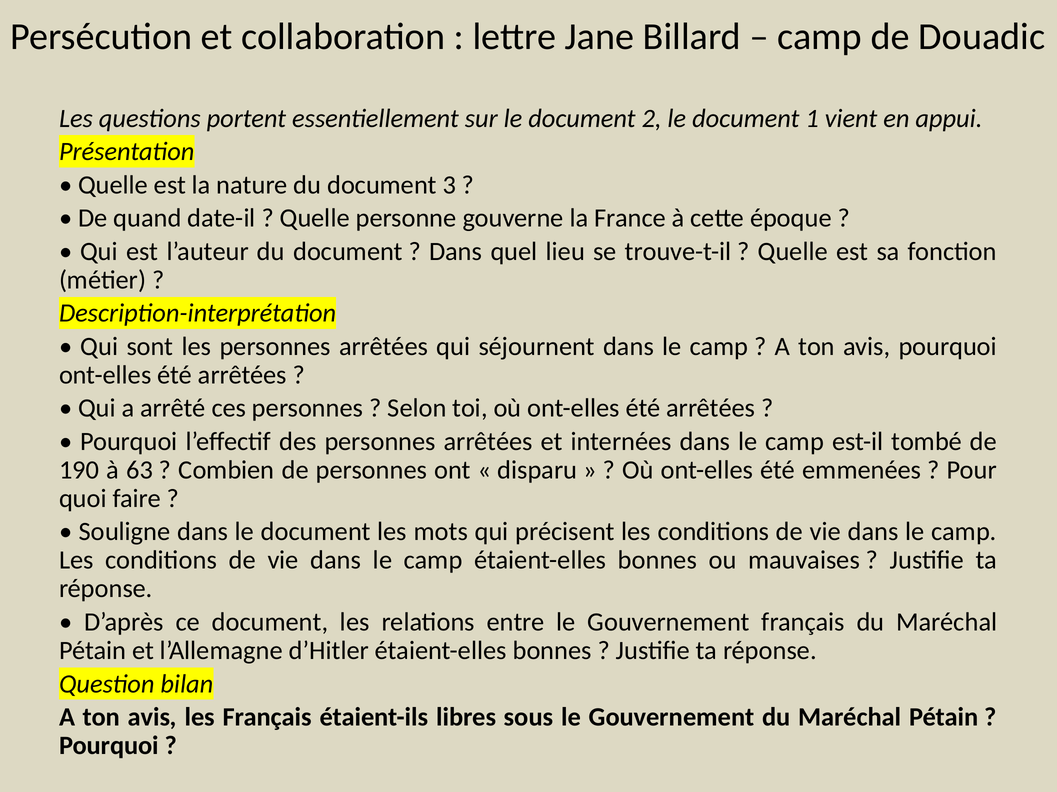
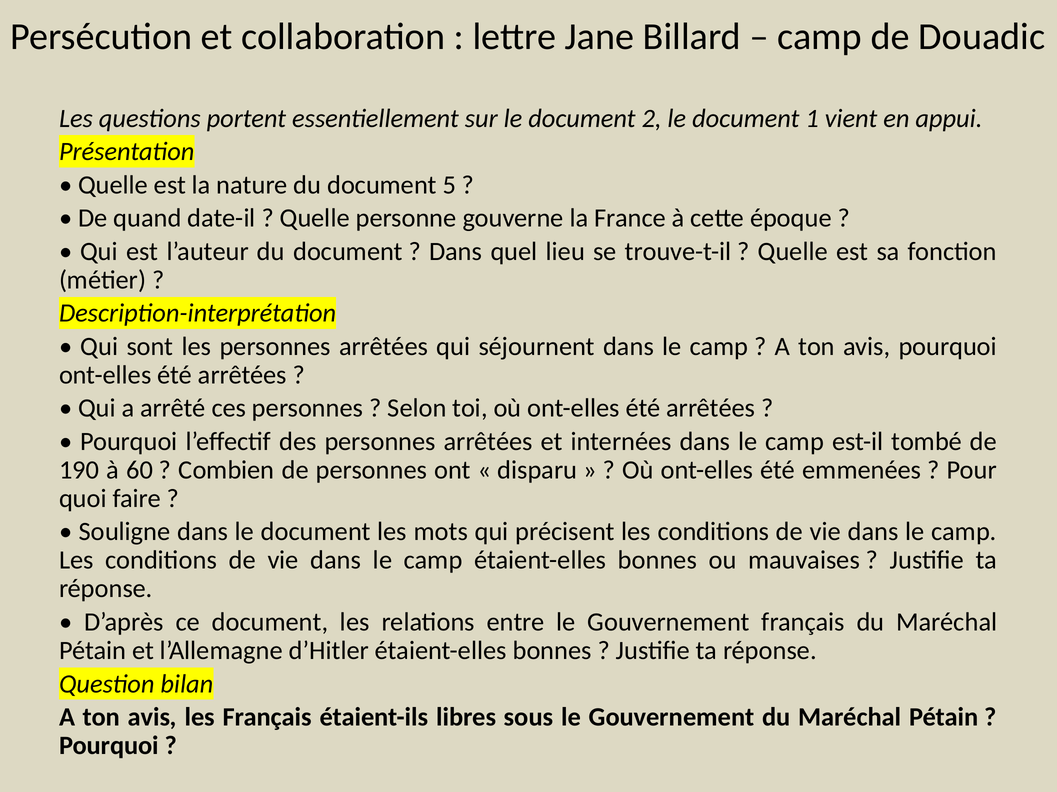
3: 3 -> 5
63: 63 -> 60
